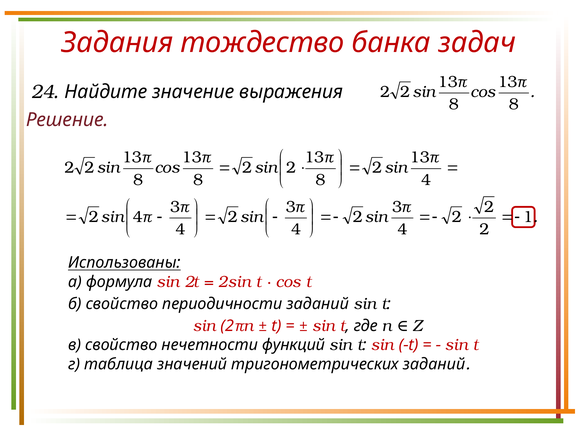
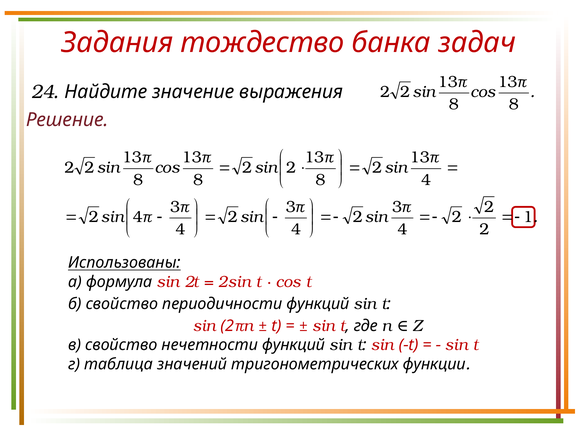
периодичности заданий: заданий -> функций
тригонометрических заданий: заданий -> функции
